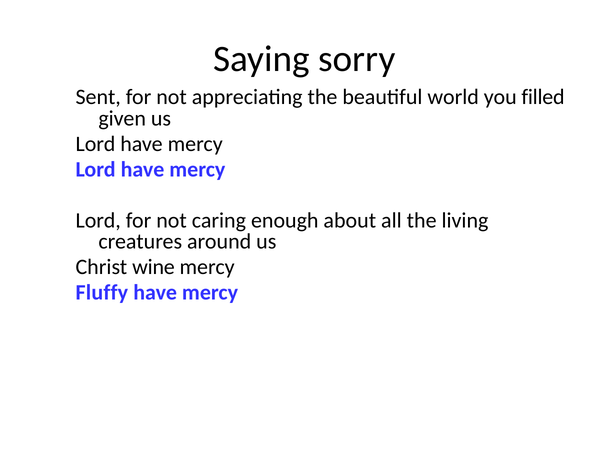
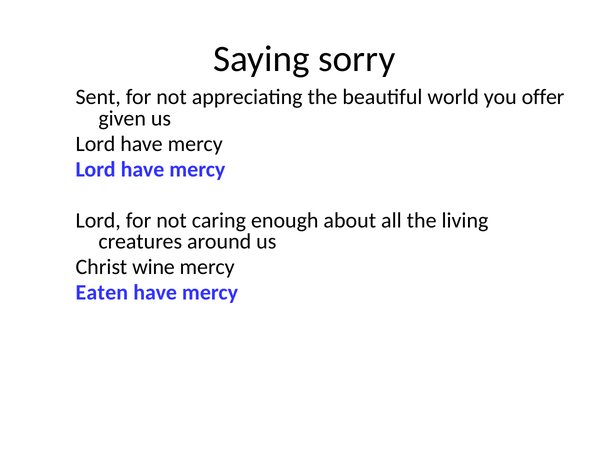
filled: filled -> offer
Fluffy: Fluffy -> Eaten
